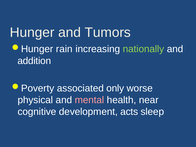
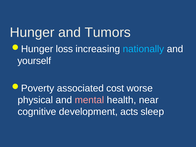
rain: rain -> loss
nationally colour: light green -> light blue
addition: addition -> yourself
only: only -> cost
